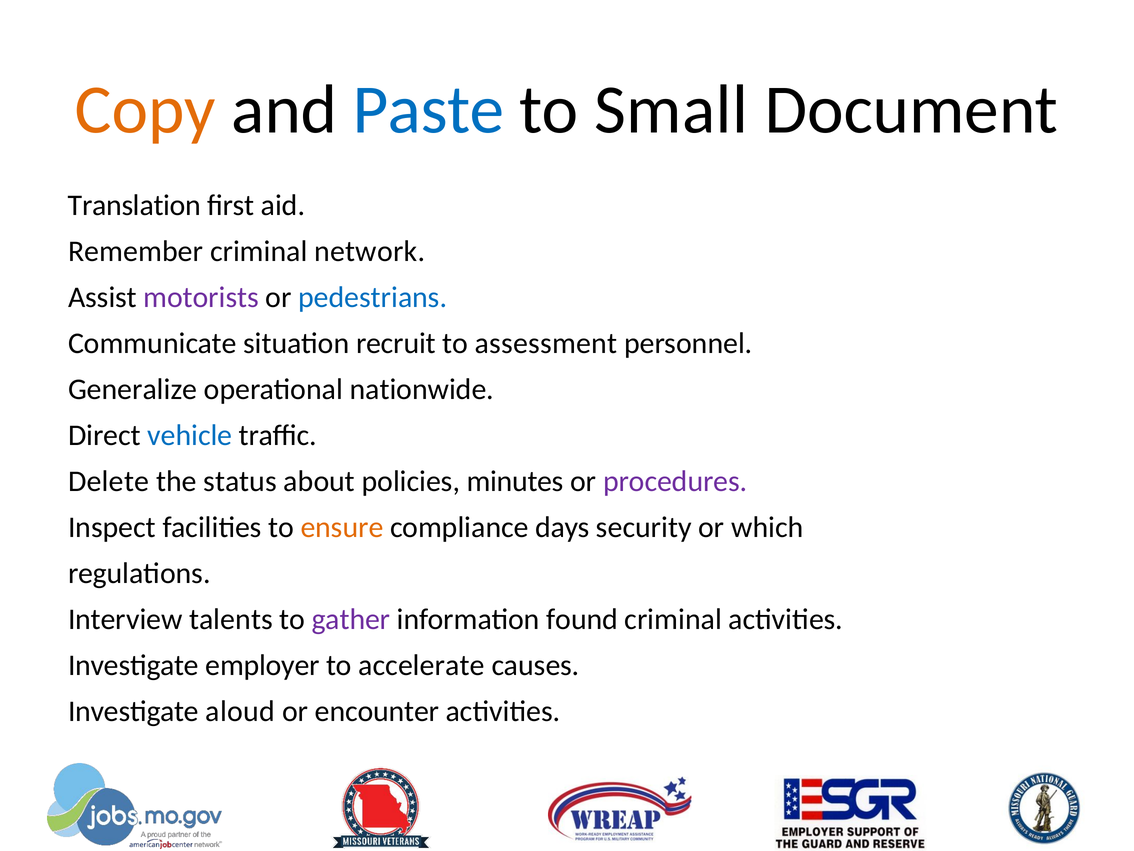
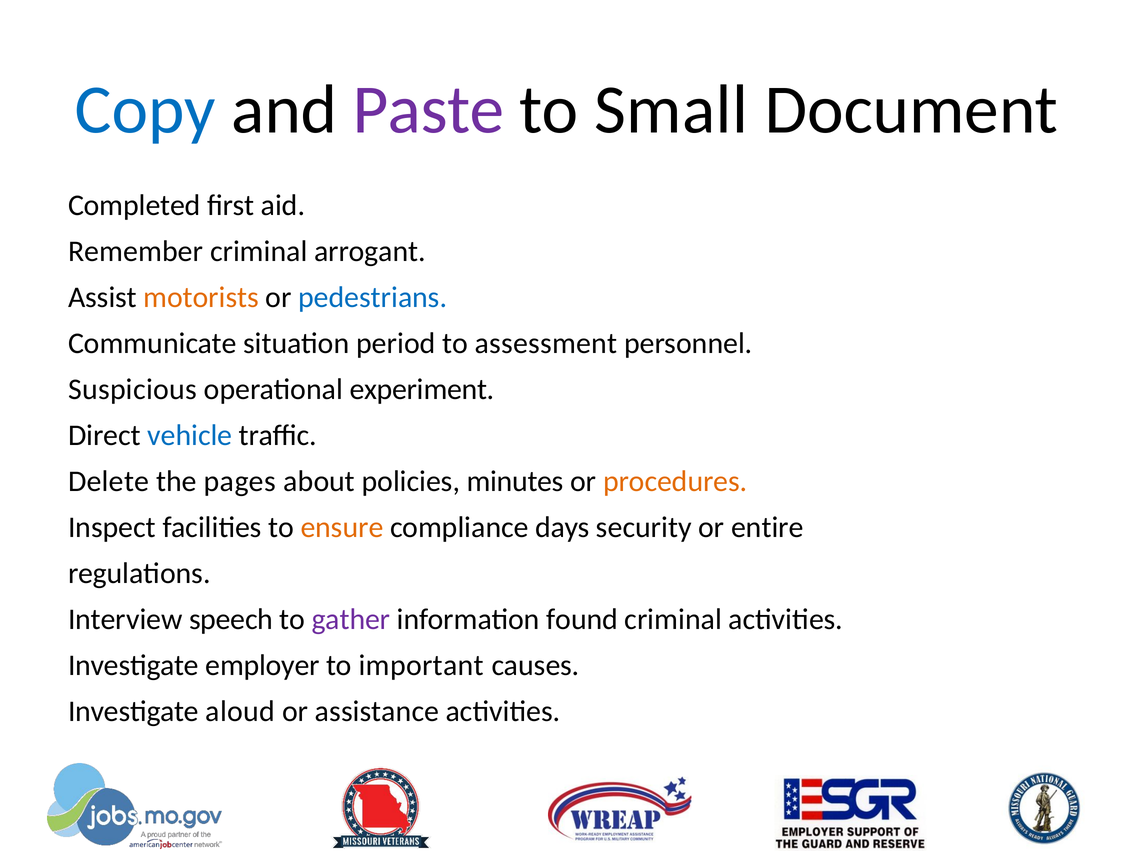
Copy colour: orange -> blue
Paste colour: blue -> purple
Translation: Translation -> Completed
network: network -> arrogant
motorists colour: purple -> orange
recruit: recruit -> period
Generalize: Generalize -> Suspicious
nationwide: nationwide -> experiment
status: status -> pages
procedures colour: purple -> orange
which: which -> entire
talents: talents -> speech
accelerate: accelerate -> important
encounter: encounter -> assistance
